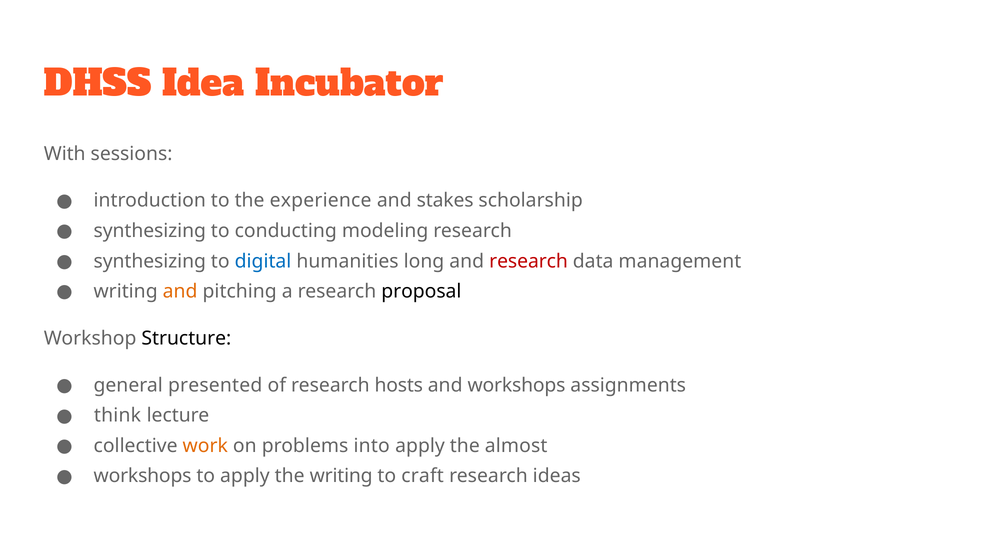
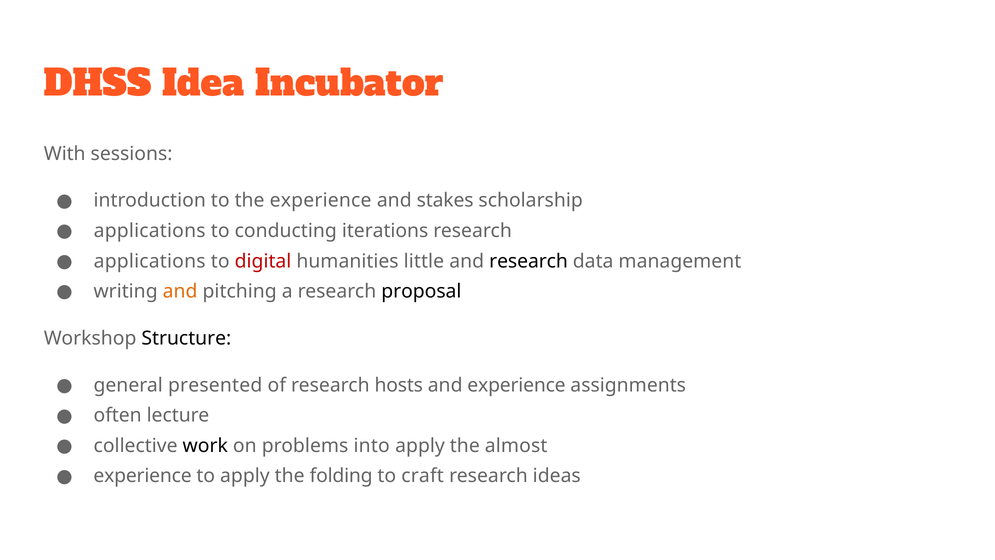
synthesizing at (150, 231): synthesizing -> applications
modeling: modeling -> iterations
synthesizing at (150, 261): synthesizing -> applications
digital colour: blue -> red
long: long -> little
research at (529, 261) colour: red -> black
and workshops: workshops -> experience
think: think -> often
work colour: orange -> black
workshops at (143, 476): workshops -> experience
the writing: writing -> folding
